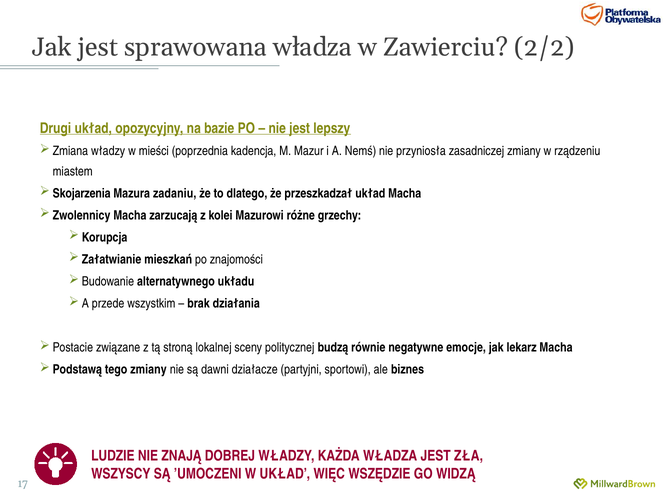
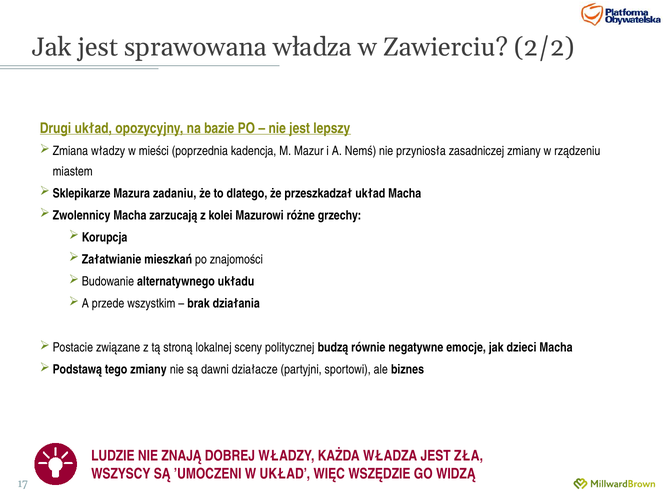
Skojarzenia: Skojarzenia -> Sklepikarze
lekarz: lekarz -> dzieci
